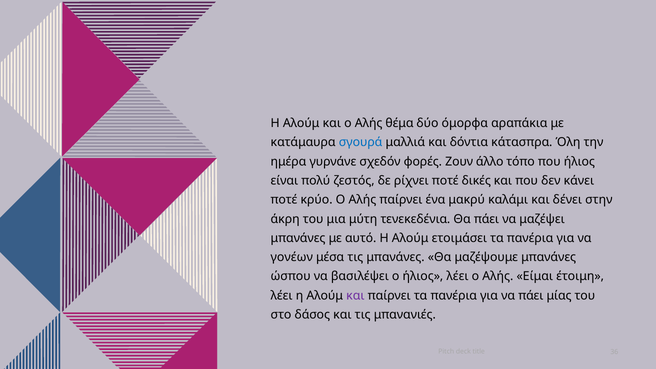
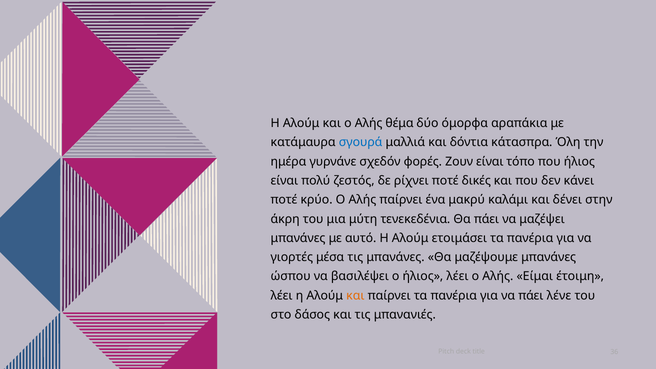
Ζουν άλλο: άλλο -> είναι
γονέων: γονέων -> γιορτές
και at (355, 296) colour: purple -> orange
μίας: μίας -> λένε
